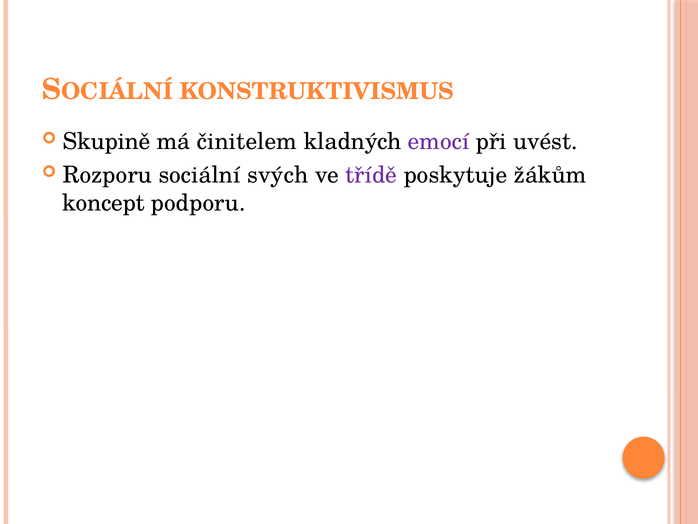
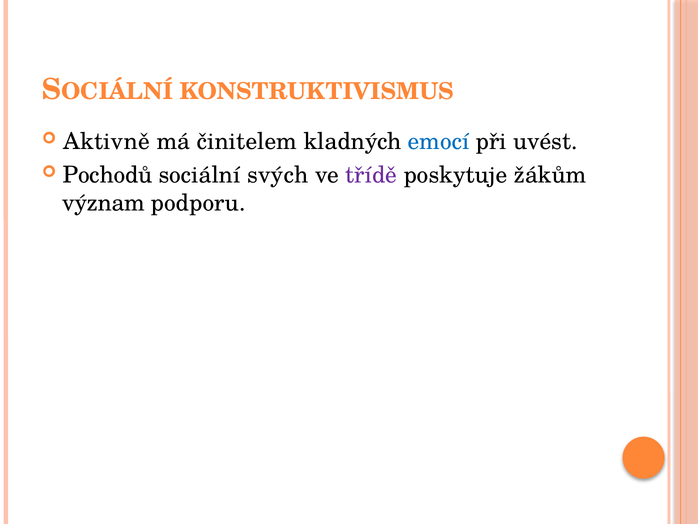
Skupině: Skupině -> Aktivně
emocí colour: purple -> blue
Rozporu: Rozporu -> Pochodů
koncept: koncept -> význam
